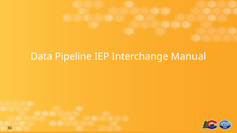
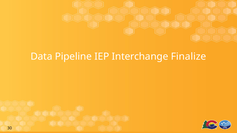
Manual: Manual -> Finalize
